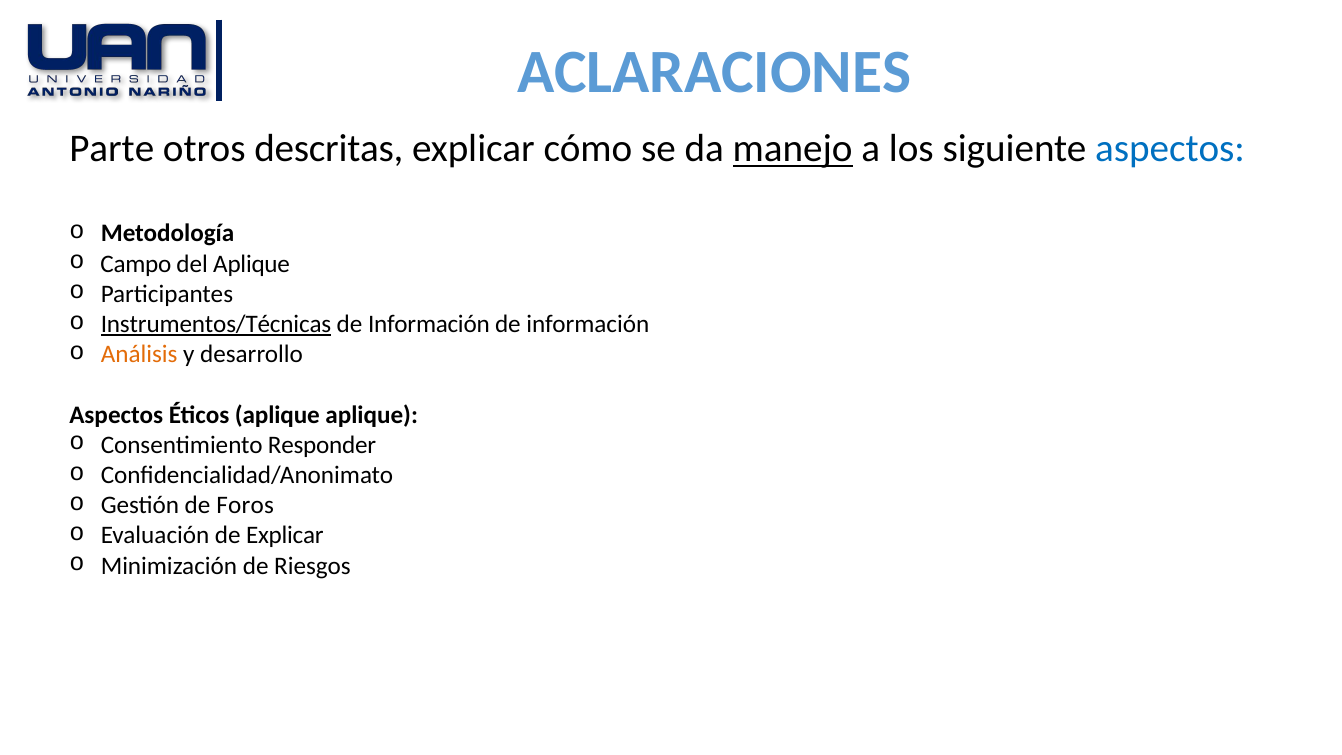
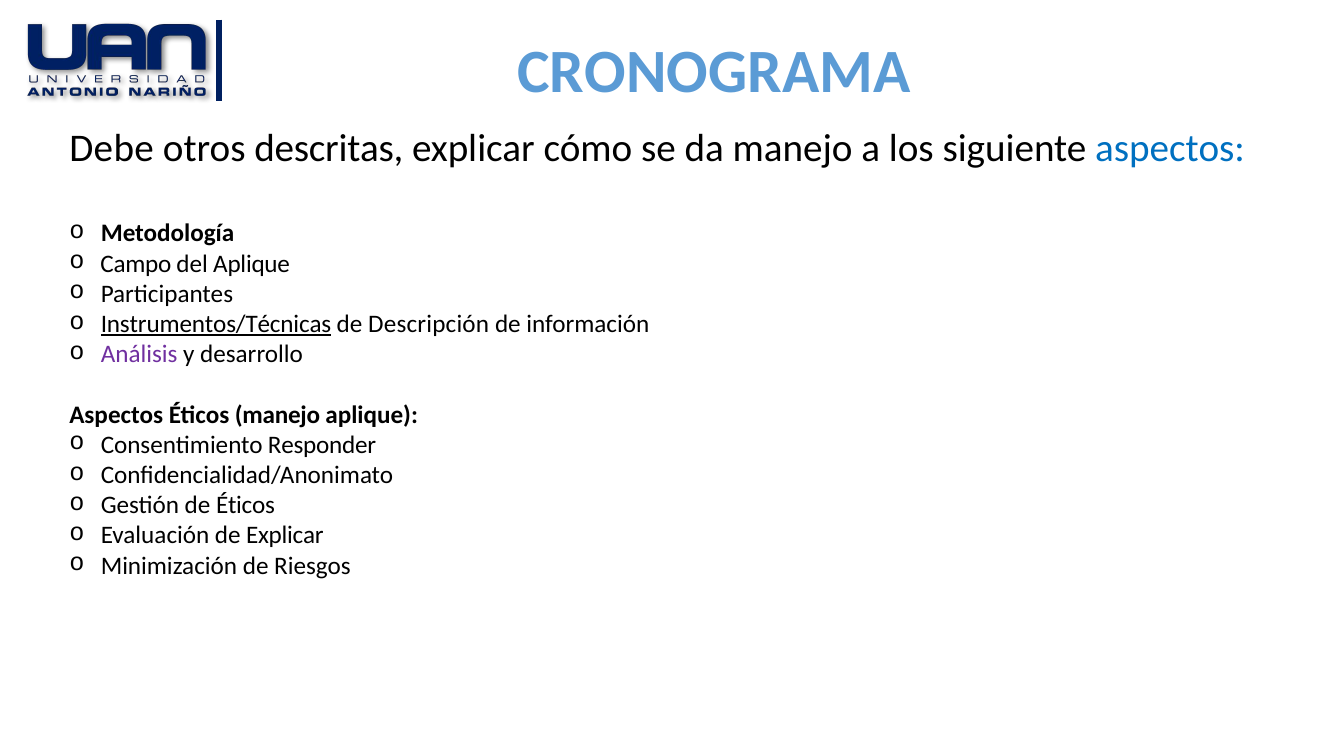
ACLARACIONES: ACLARACIONES -> CRONOGRAMA
Parte: Parte -> Debe
manejo at (793, 149) underline: present -> none
Información at (429, 324): Información -> Descripción
Análisis colour: orange -> purple
Éticos aplique: aplique -> manejo
de Foros: Foros -> Éticos
